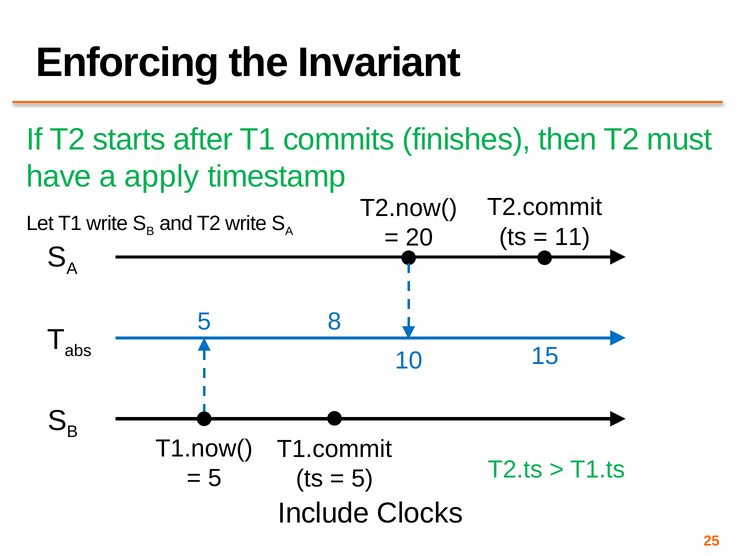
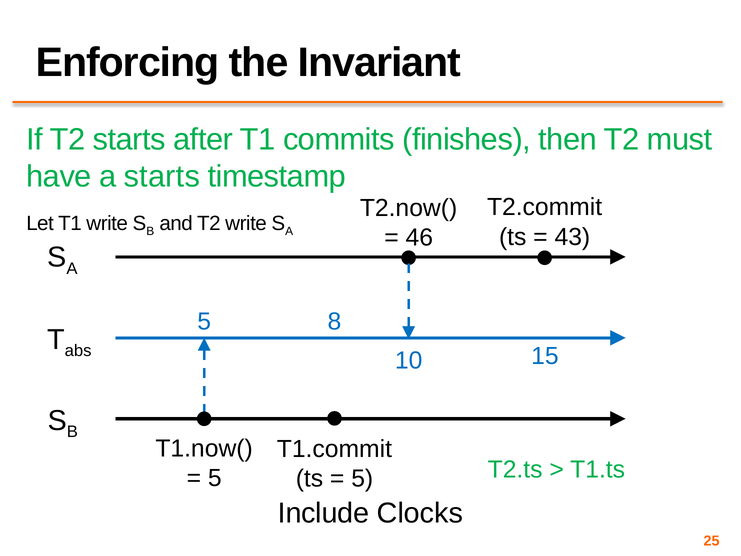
a apply: apply -> starts
11: 11 -> 43
20: 20 -> 46
